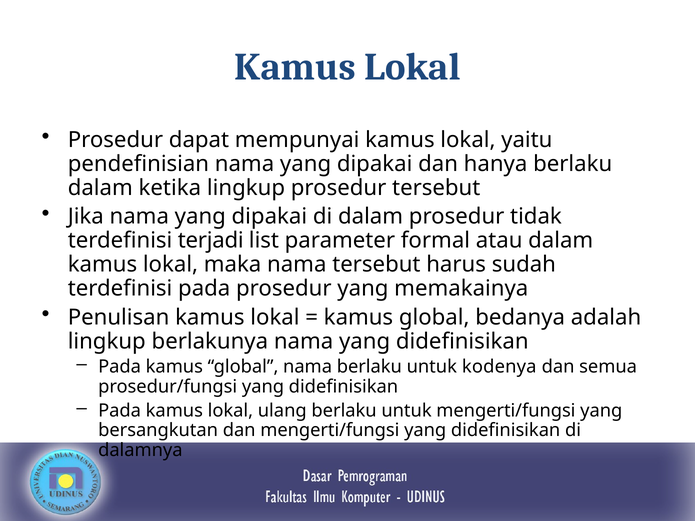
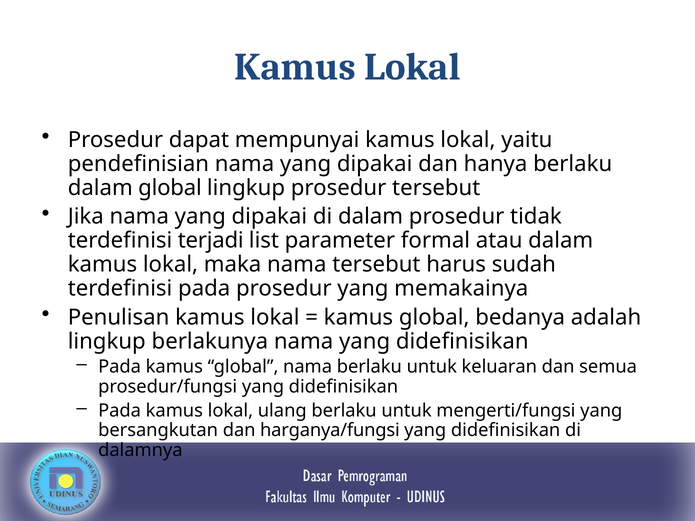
dalam ketika: ketika -> global
kodenya: kodenya -> keluaran
dan mengerti/fungsi: mengerti/fungsi -> harganya/fungsi
